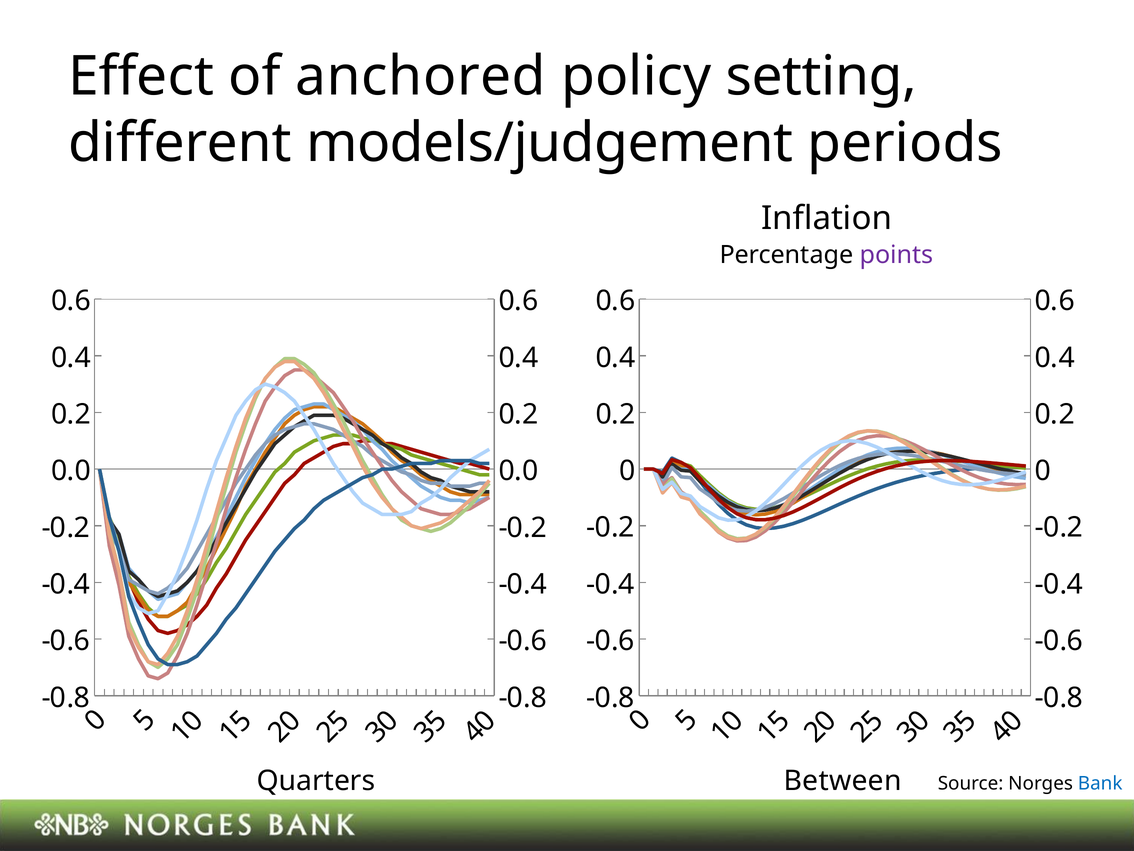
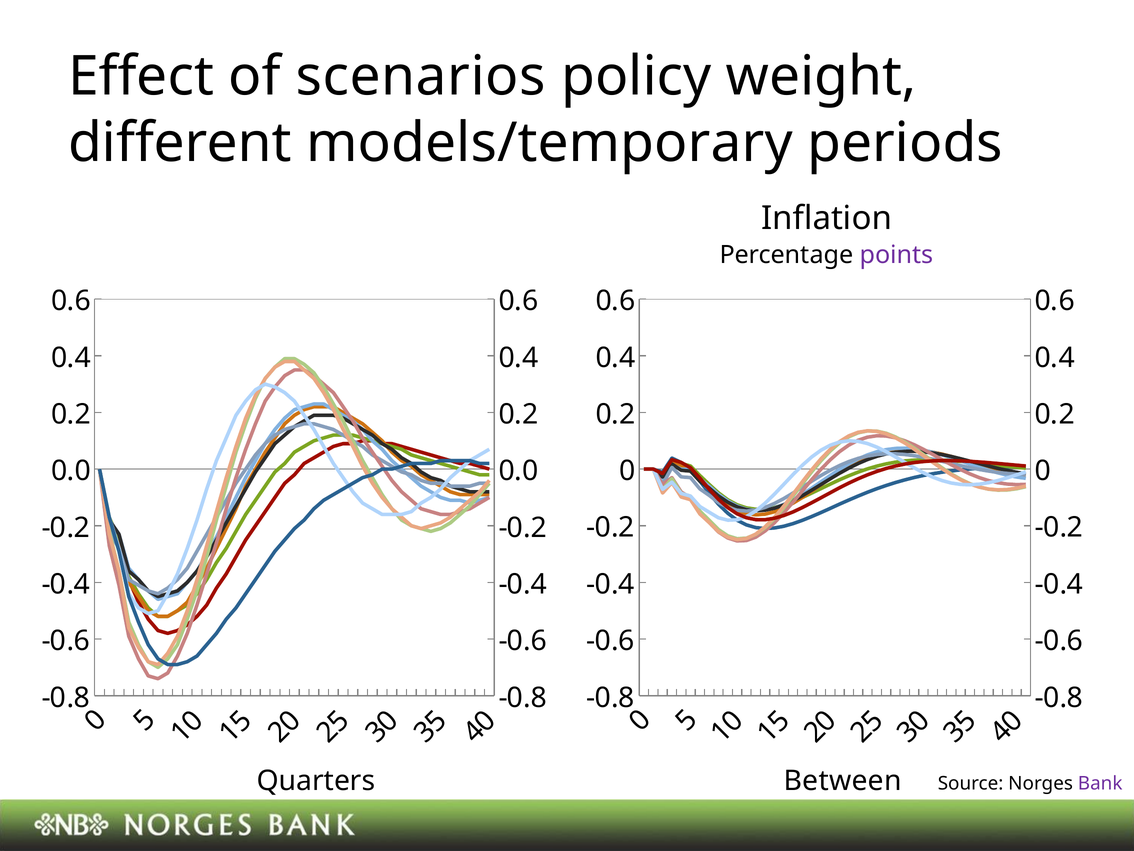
anchored: anchored -> scenarios
setting: setting -> weight
models/judgement: models/judgement -> models/temporary
Bank colour: blue -> purple
